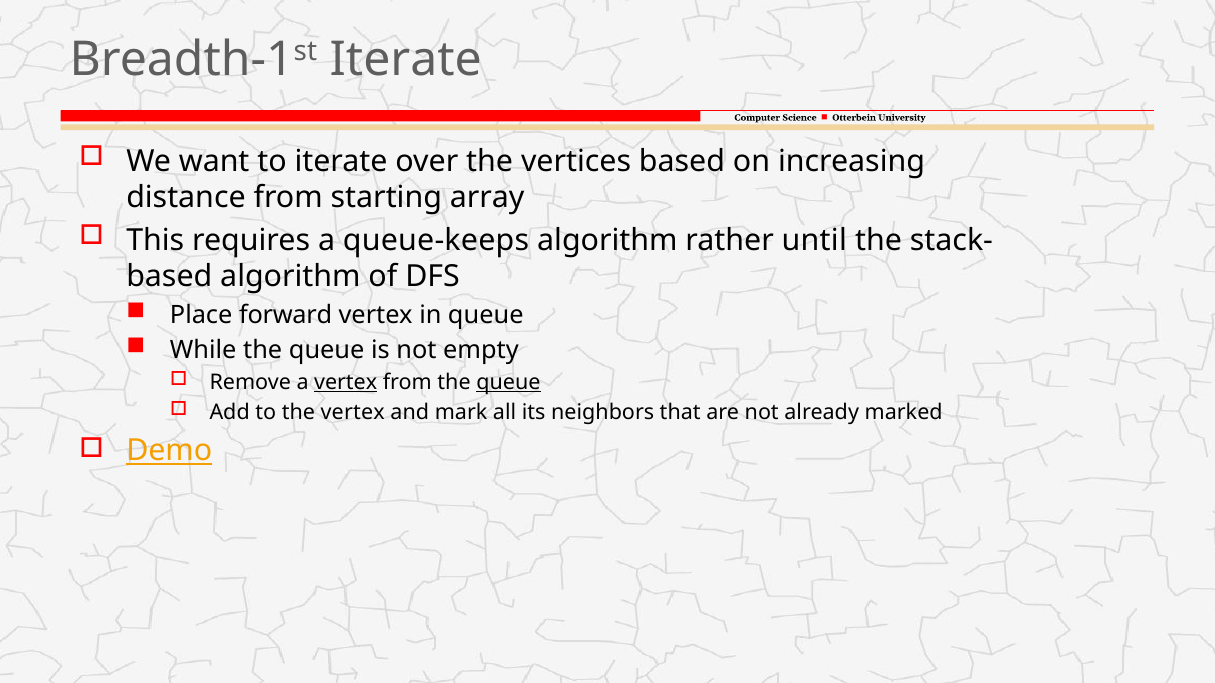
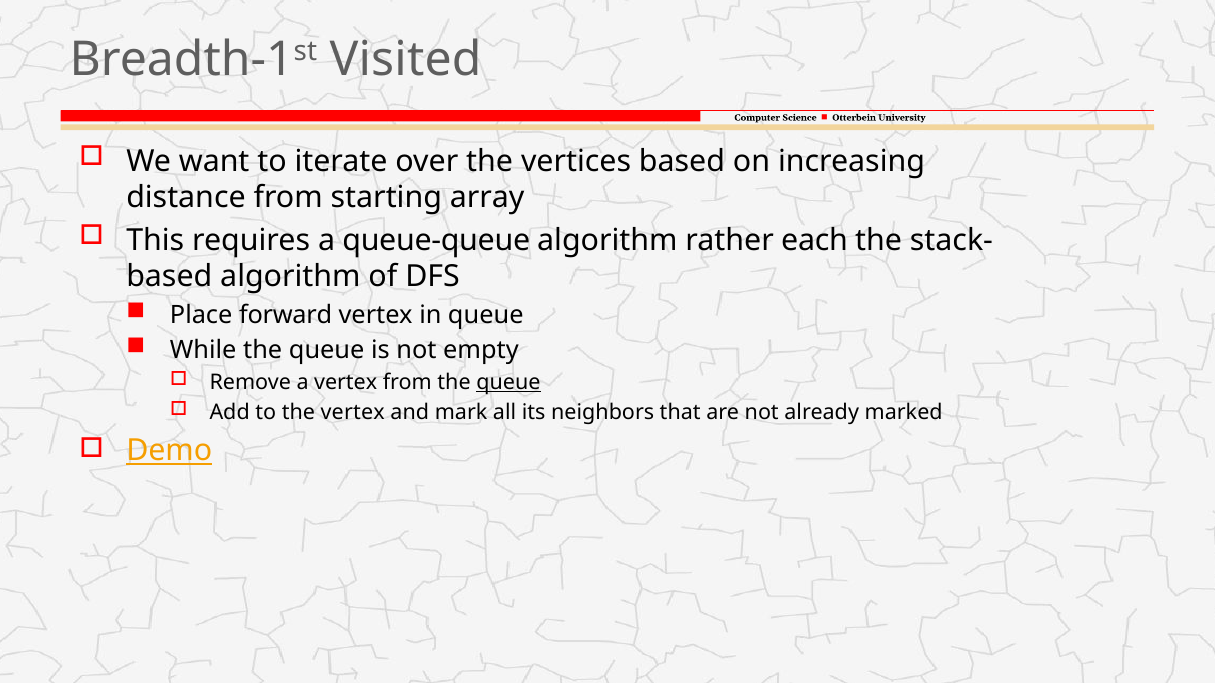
Breadth-1st Iterate: Iterate -> Visited
queue-keeps: queue-keeps -> queue-queue
until: until -> each
vertex at (346, 383) underline: present -> none
